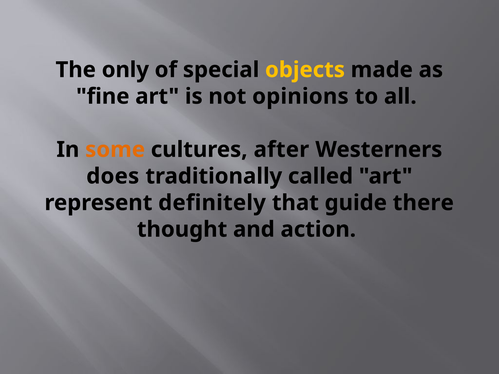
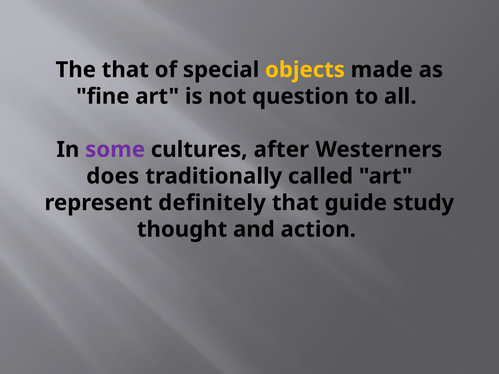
The only: only -> that
opinions: opinions -> question
some colour: orange -> purple
there: there -> study
